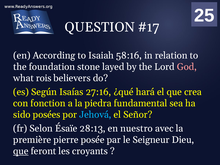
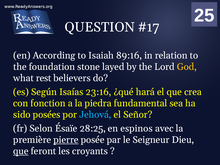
58:16: 58:16 -> 89:16
God colour: pink -> yellow
rois: rois -> rest
27:16: 27:16 -> 23:16
28:13: 28:13 -> 28:25
nuestro: nuestro -> espinos
pierre underline: none -> present
